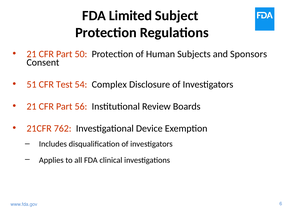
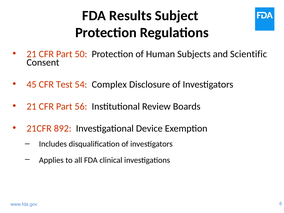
Limited: Limited -> Results
Sponsors: Sponsors -> Scientific
51: 51 -> 45
762: 762 -> 892
